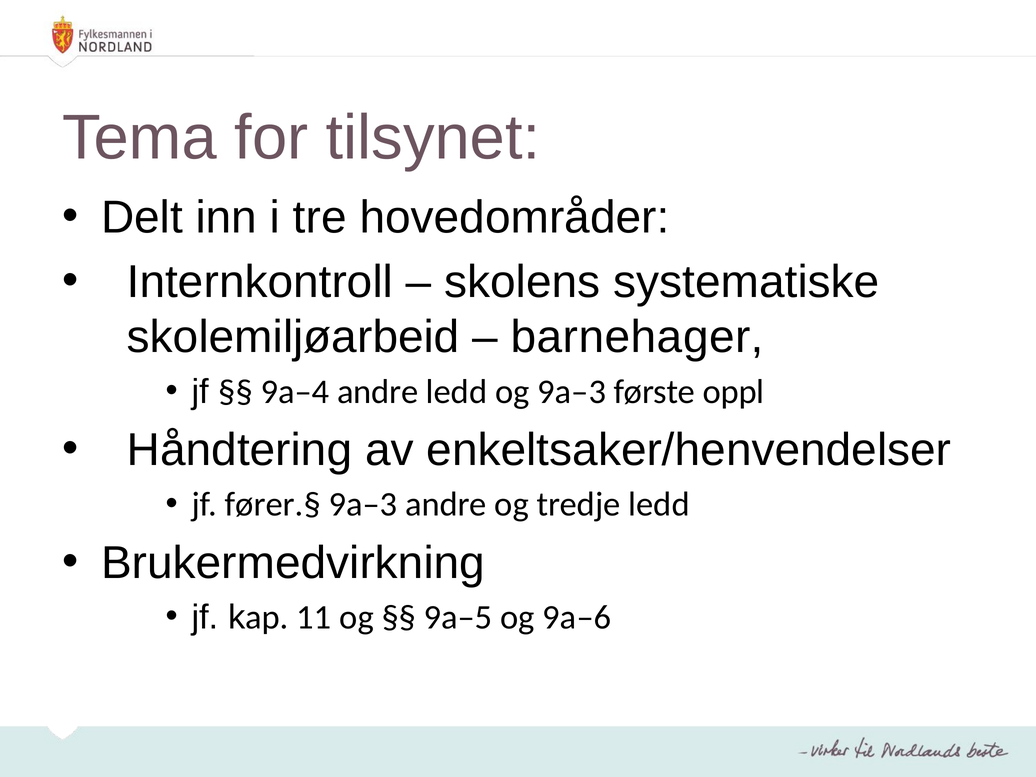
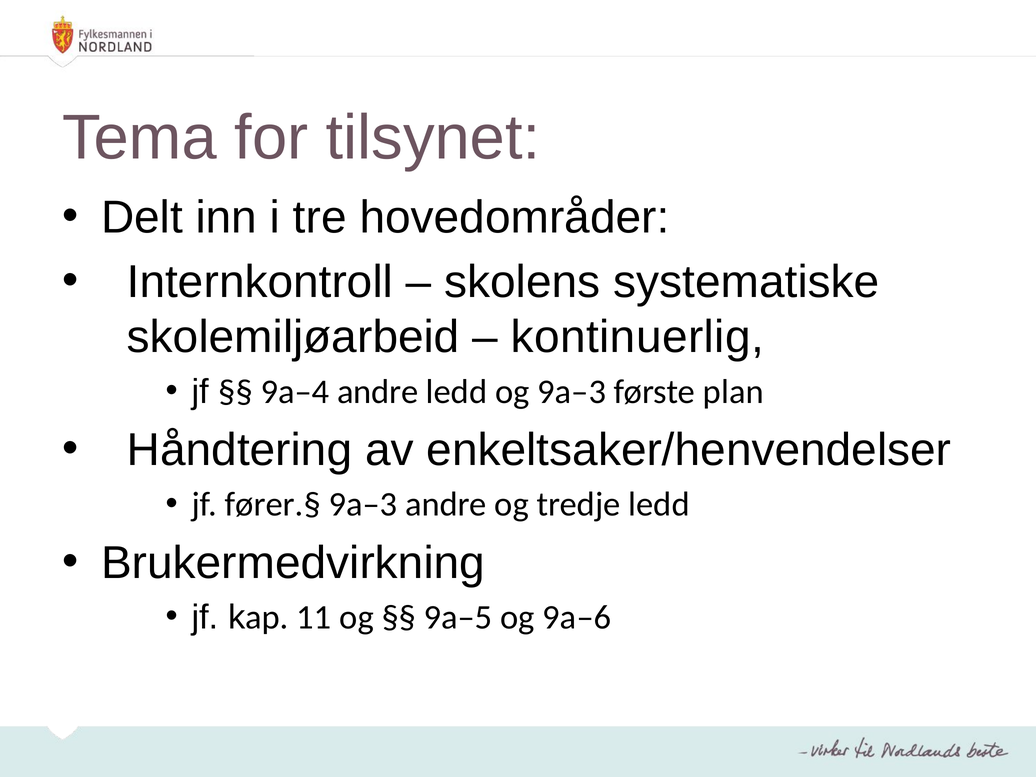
barnehager: barnehager -> kontinuerlig
oppl: oppl -> plan
